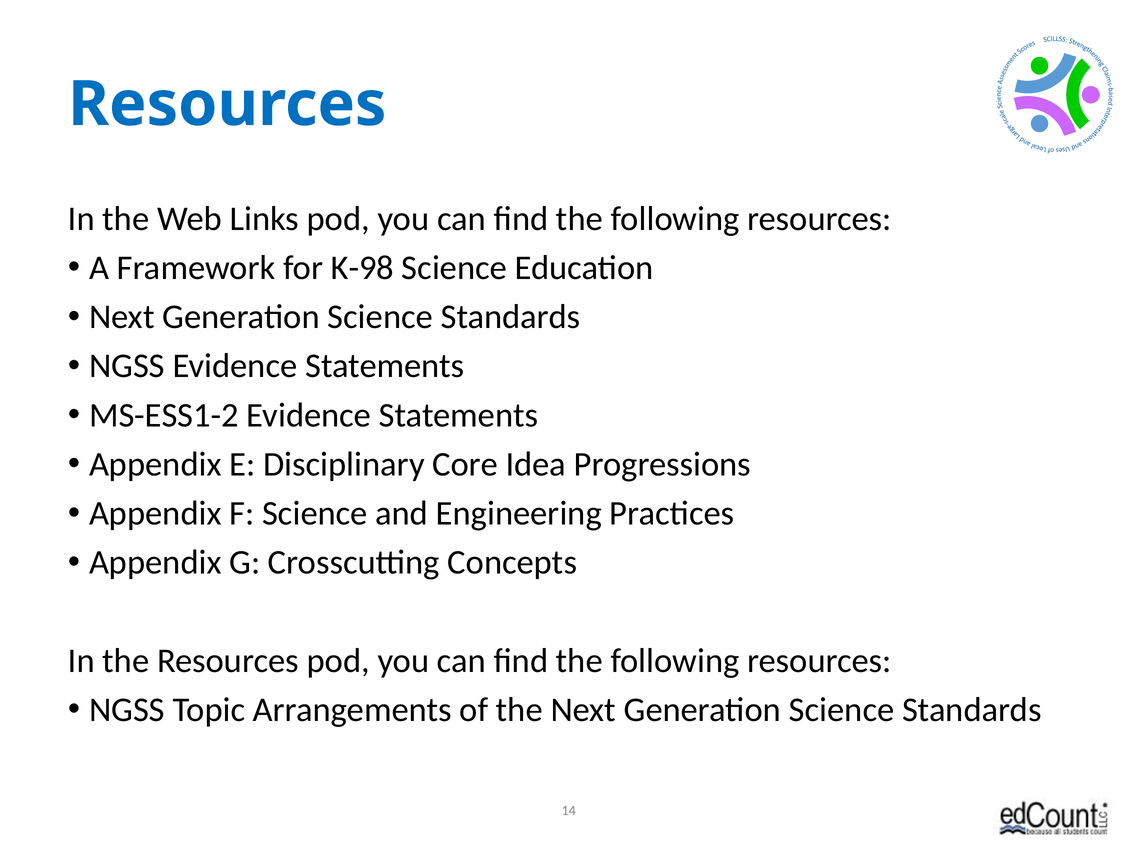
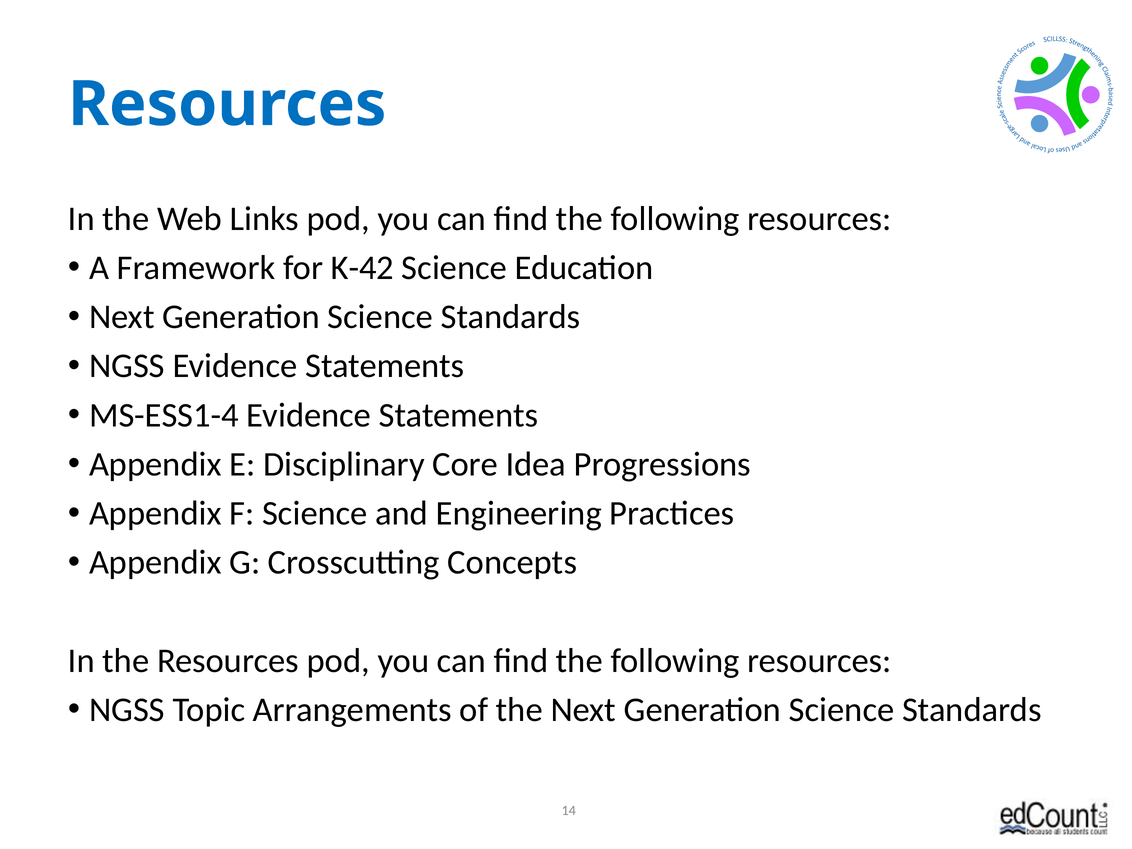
K-98: K-98 -> K-42
MS-ESS1-2: MS-ESS1-2 -> MS-ESS1-4
